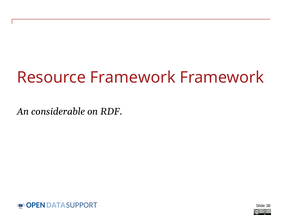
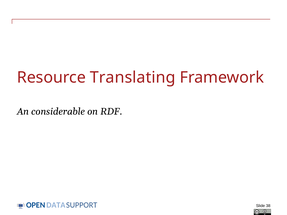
Resource Framework: Framework -> Translating
